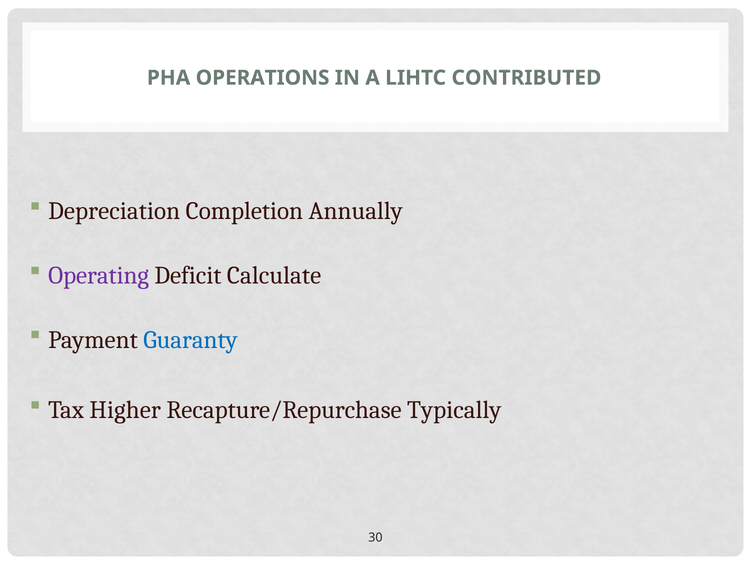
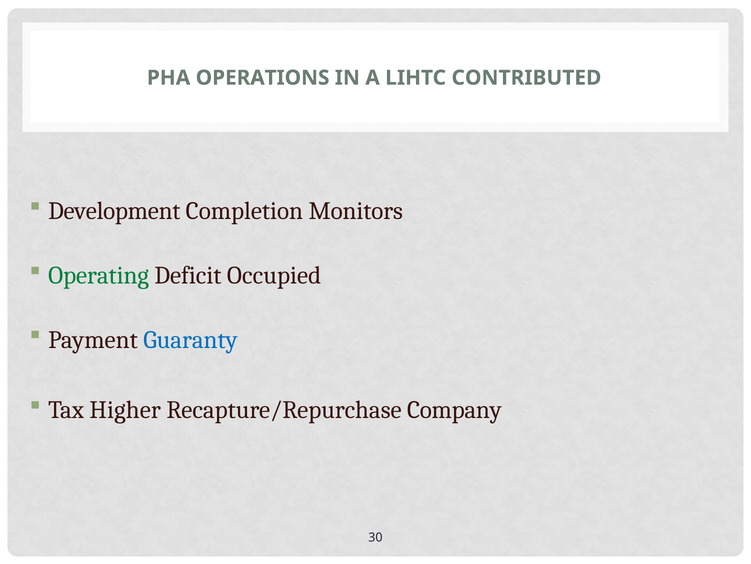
Depreciation: Depreciation -> Development
Annually: Annually -> Monitors
Operating colour: purple -> green
Calculate: Calculate -> Occupied
Typically: Typically -> Company
